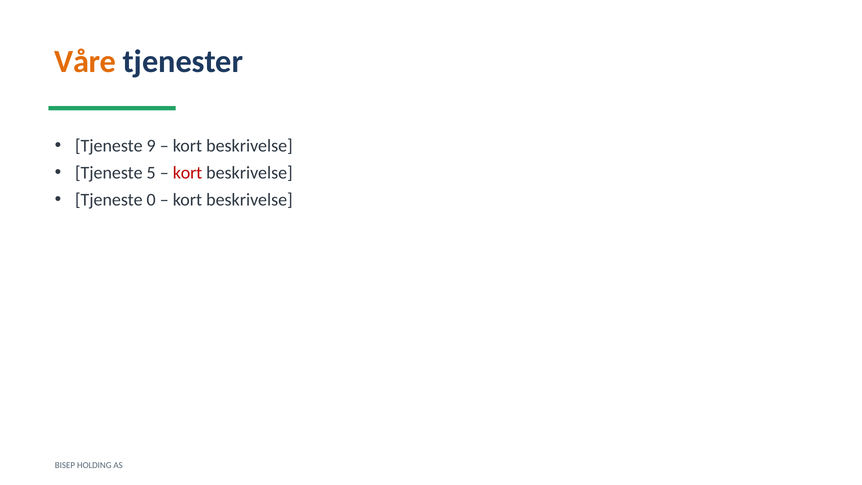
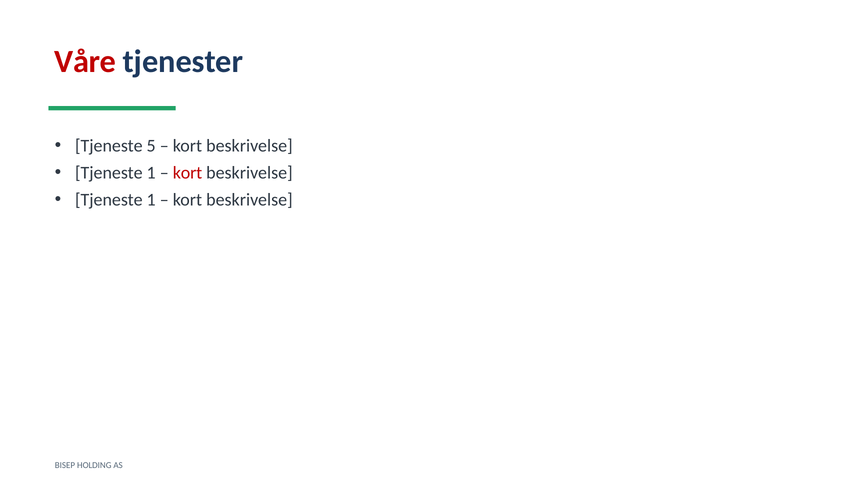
Våre colour: orange -> red
9: 9 -> 5
5 at (151, 173): 5 -> 1
0 at (151, 200): 0 -> 1
